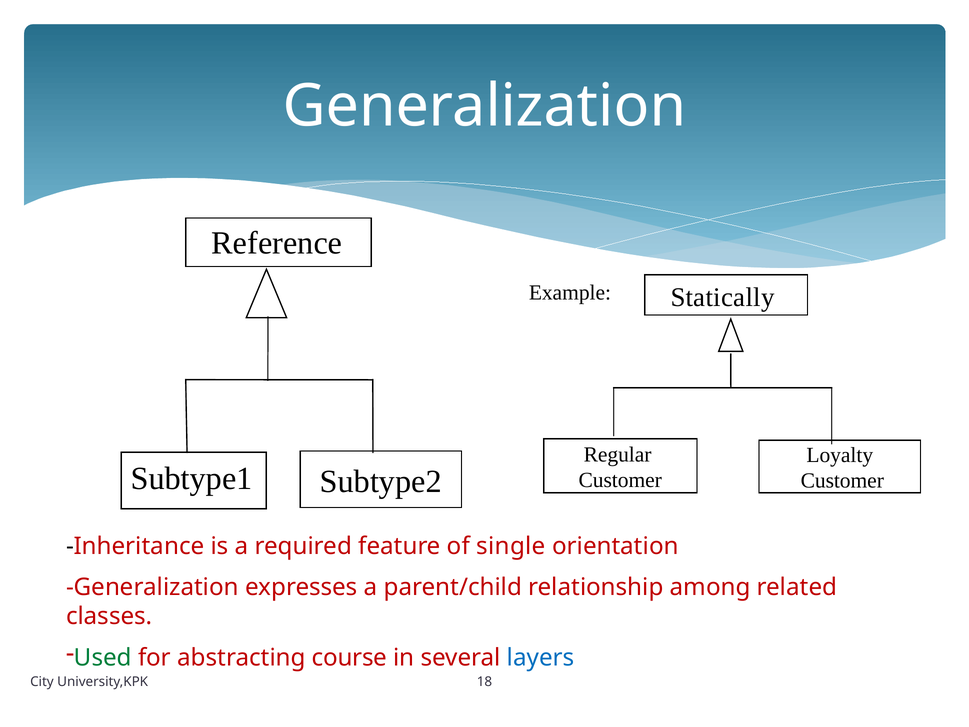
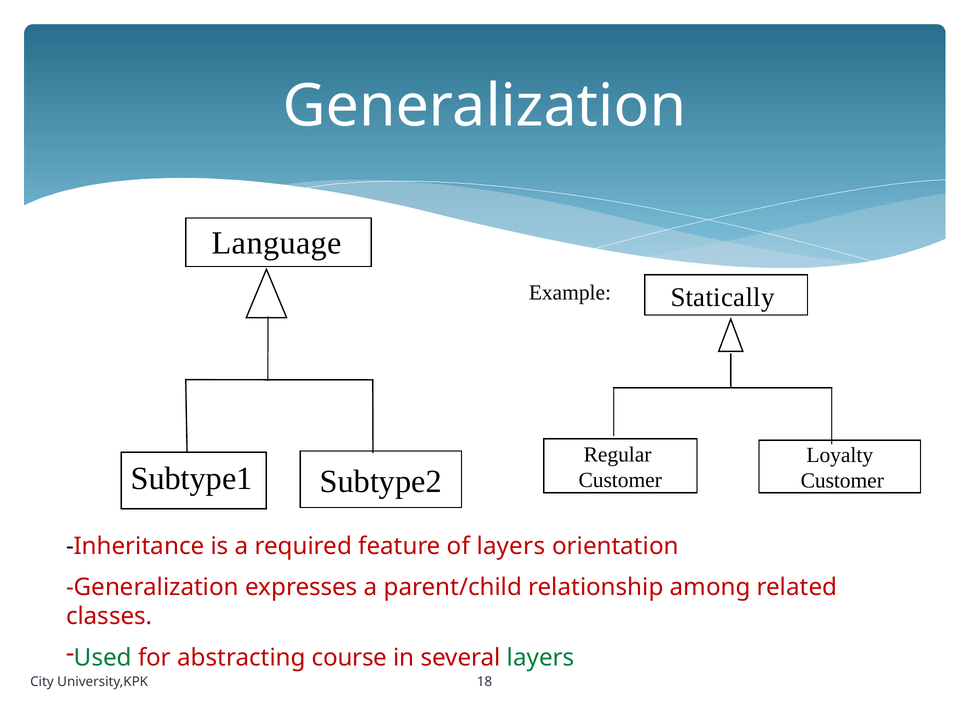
Reference: Reference -> Language
of single: single -> layers
layers at (541, 657) colour: blue -> green
